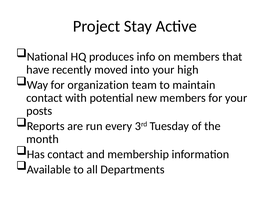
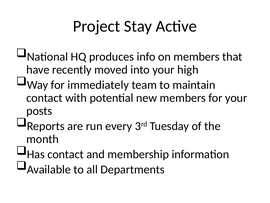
organization: organization -> immediately
